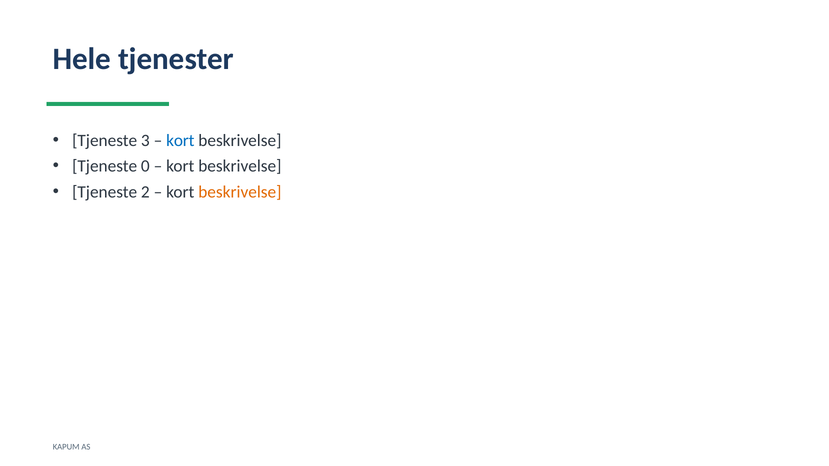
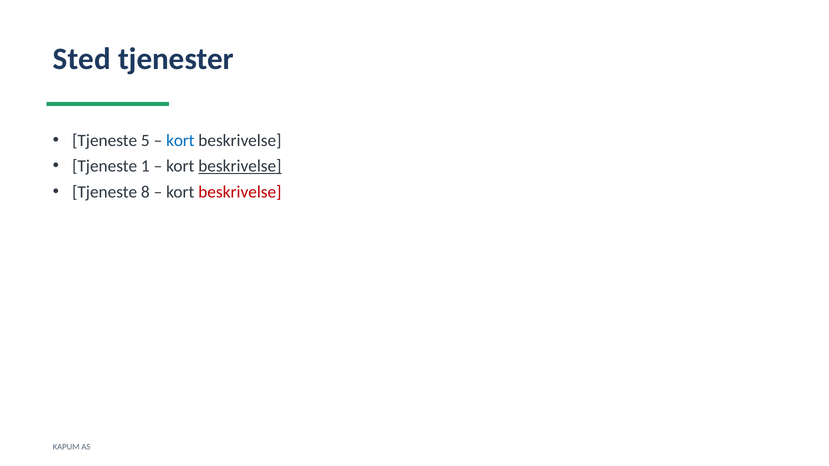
Hele: Hele -> Sted
3: 3 -> 5
0: 0 -> 1
beskrivelse at (240, 166) underline: none -> present
2: 2 -> 8
beskrivelse at (240, 192) colour: orange -> red
